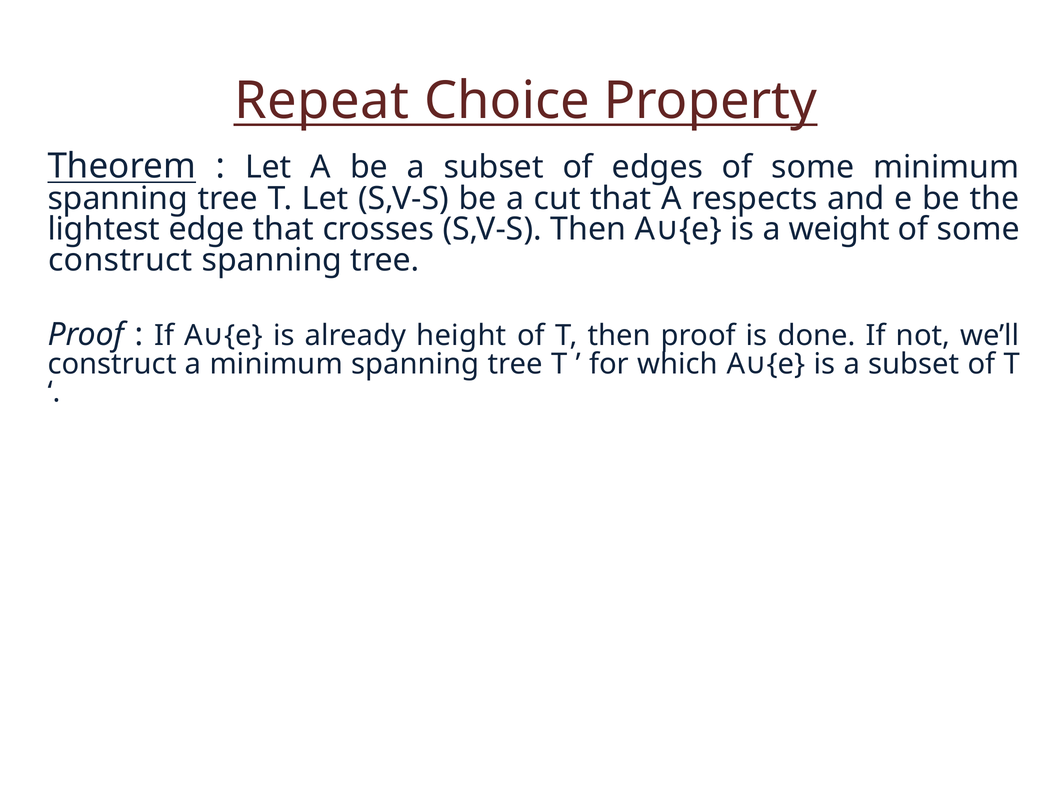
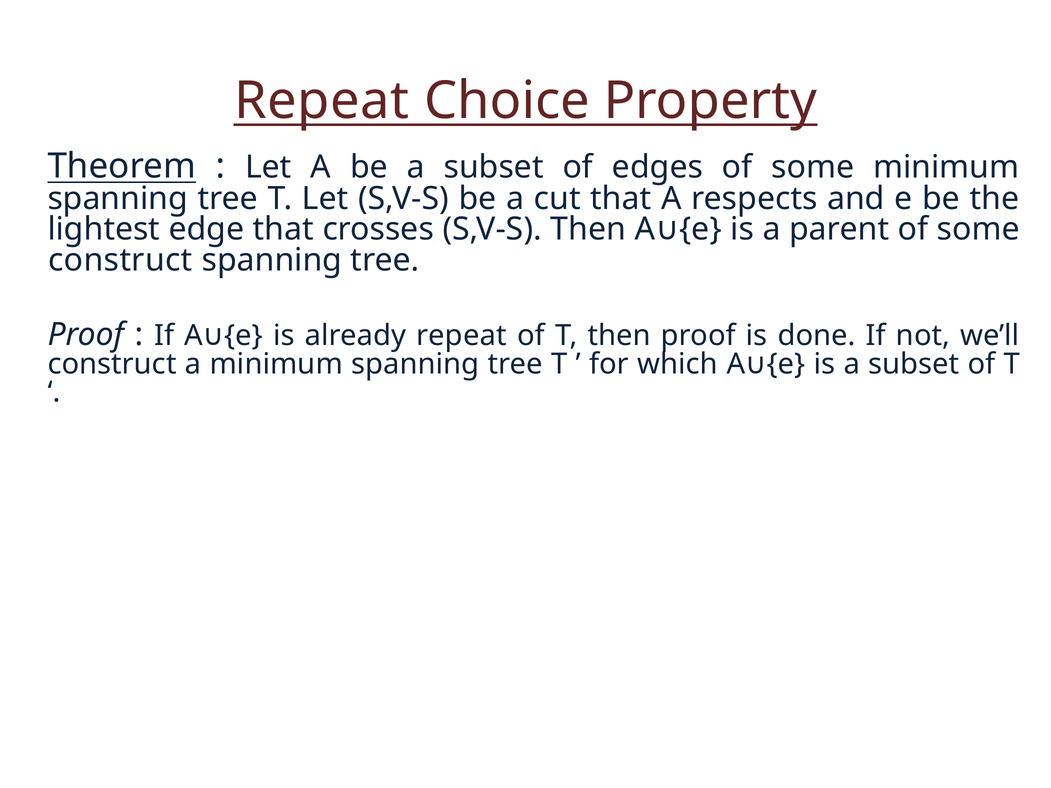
weight: weight -> parent
already height: height -> repeat
